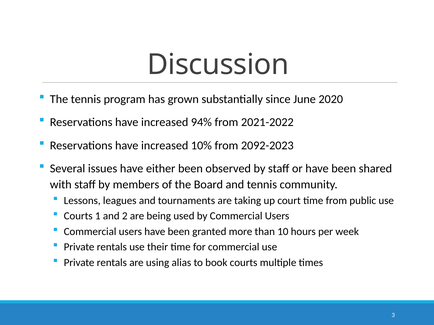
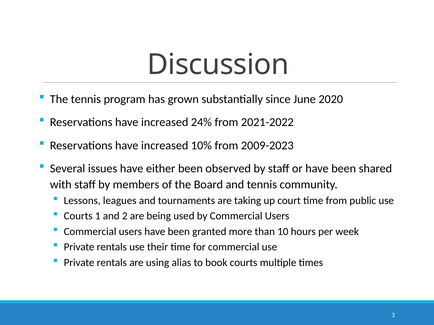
94%: 94% -> 24%
2092-2023: 2092-2023 -> 2009-2023
